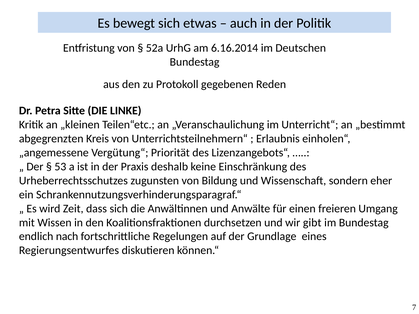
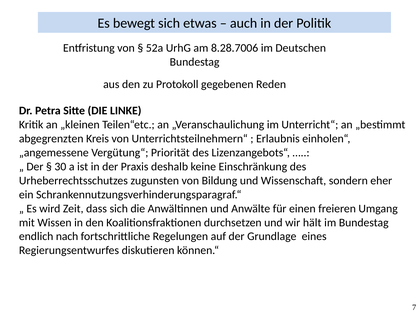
6.16.2014: 6.16.2014 -> 8.28.7006
53: 53 -> 30
gibt: gibt -> hält
